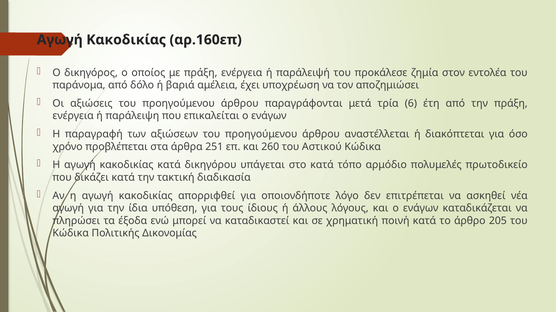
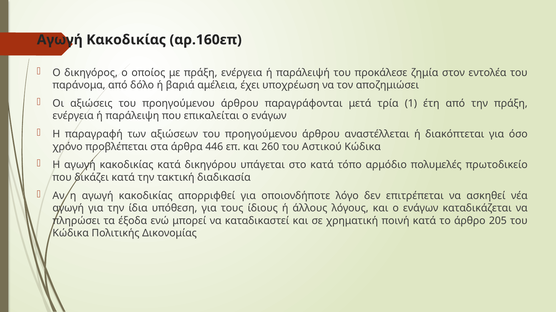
6: 6 -> 1
251: 251 -> 446
